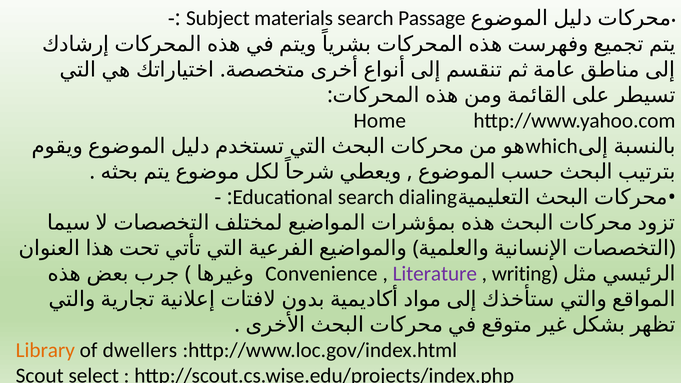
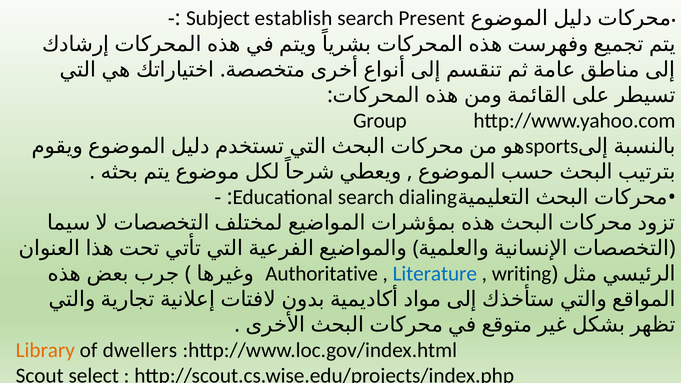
materials: materials -> establish
Passage: Passage -> Present
Home: Home -> Group
which: which -> sports
Convenience: Convenience -> Authoritative
Literature colour: purple -> blue
